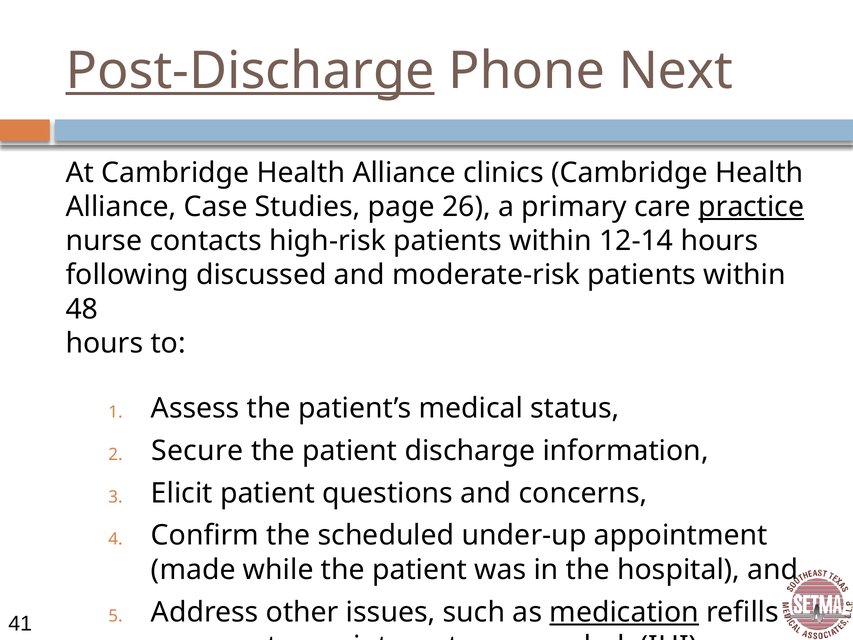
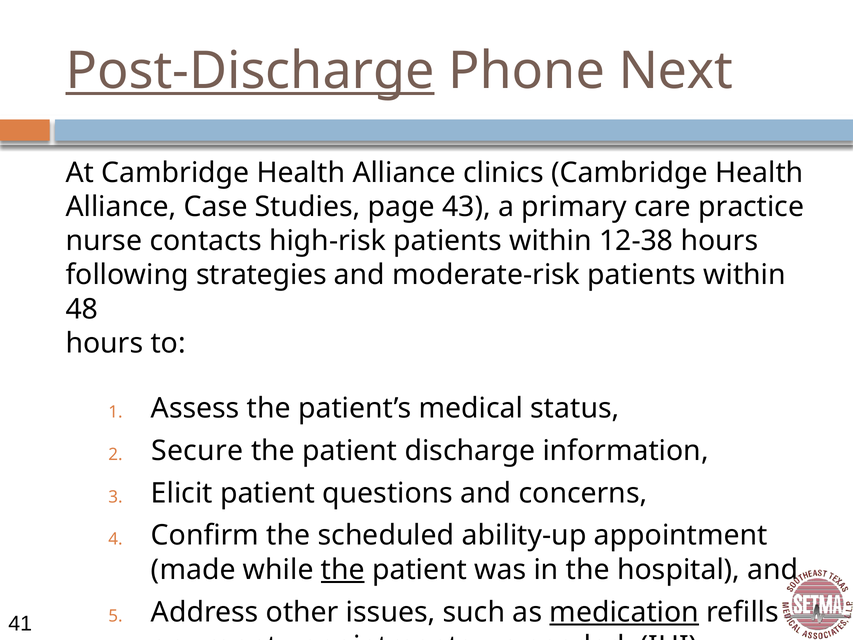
26: 26 -> 43
practice underline: present -> none
12-14: 12-14 -> 12-38
discussed: discussed -> strategies
under-up: under-up -> ability-up
the at (343, 570) underline: none -> present
